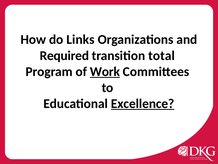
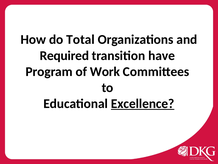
Links: Links -> Total
total: total -> have
Work underline: present -> none
